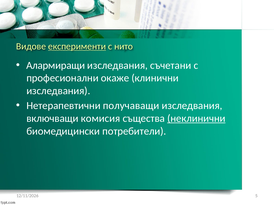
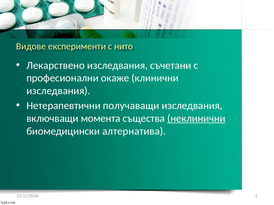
експерименти underline: present -> none
Алармиращи: Алармиращи -> Лекарствено
комисия: комисия -> момента
потребители: потребители -> алтернатива
